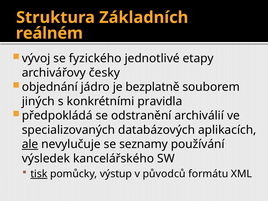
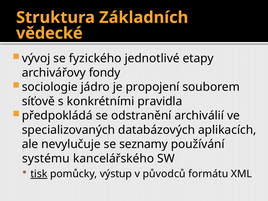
reálném: reálném -> vědecké
česky: česky -> fondy
objednání: objednání -> sociologie
bezplatně: bezplatně -> propojení
jiných: jiných -> síťově
ale underline: present -> none
výsledek: výsledek -> systému
